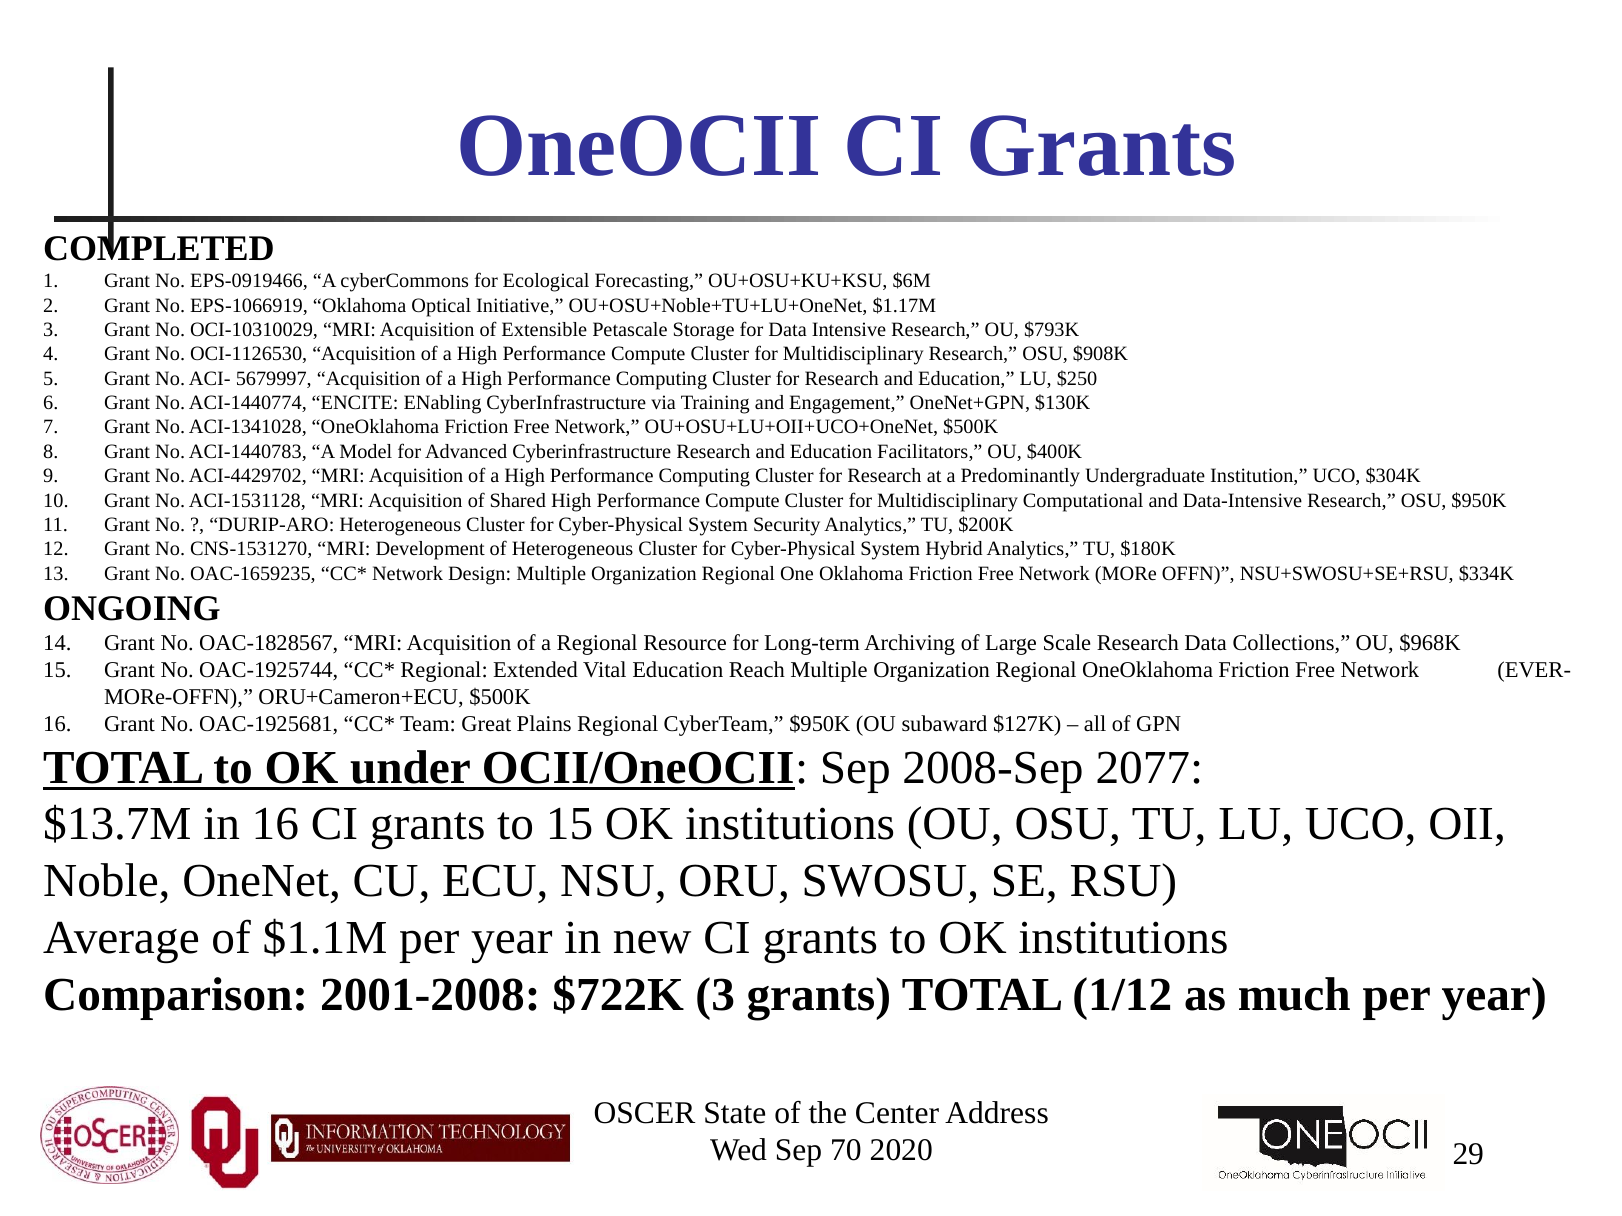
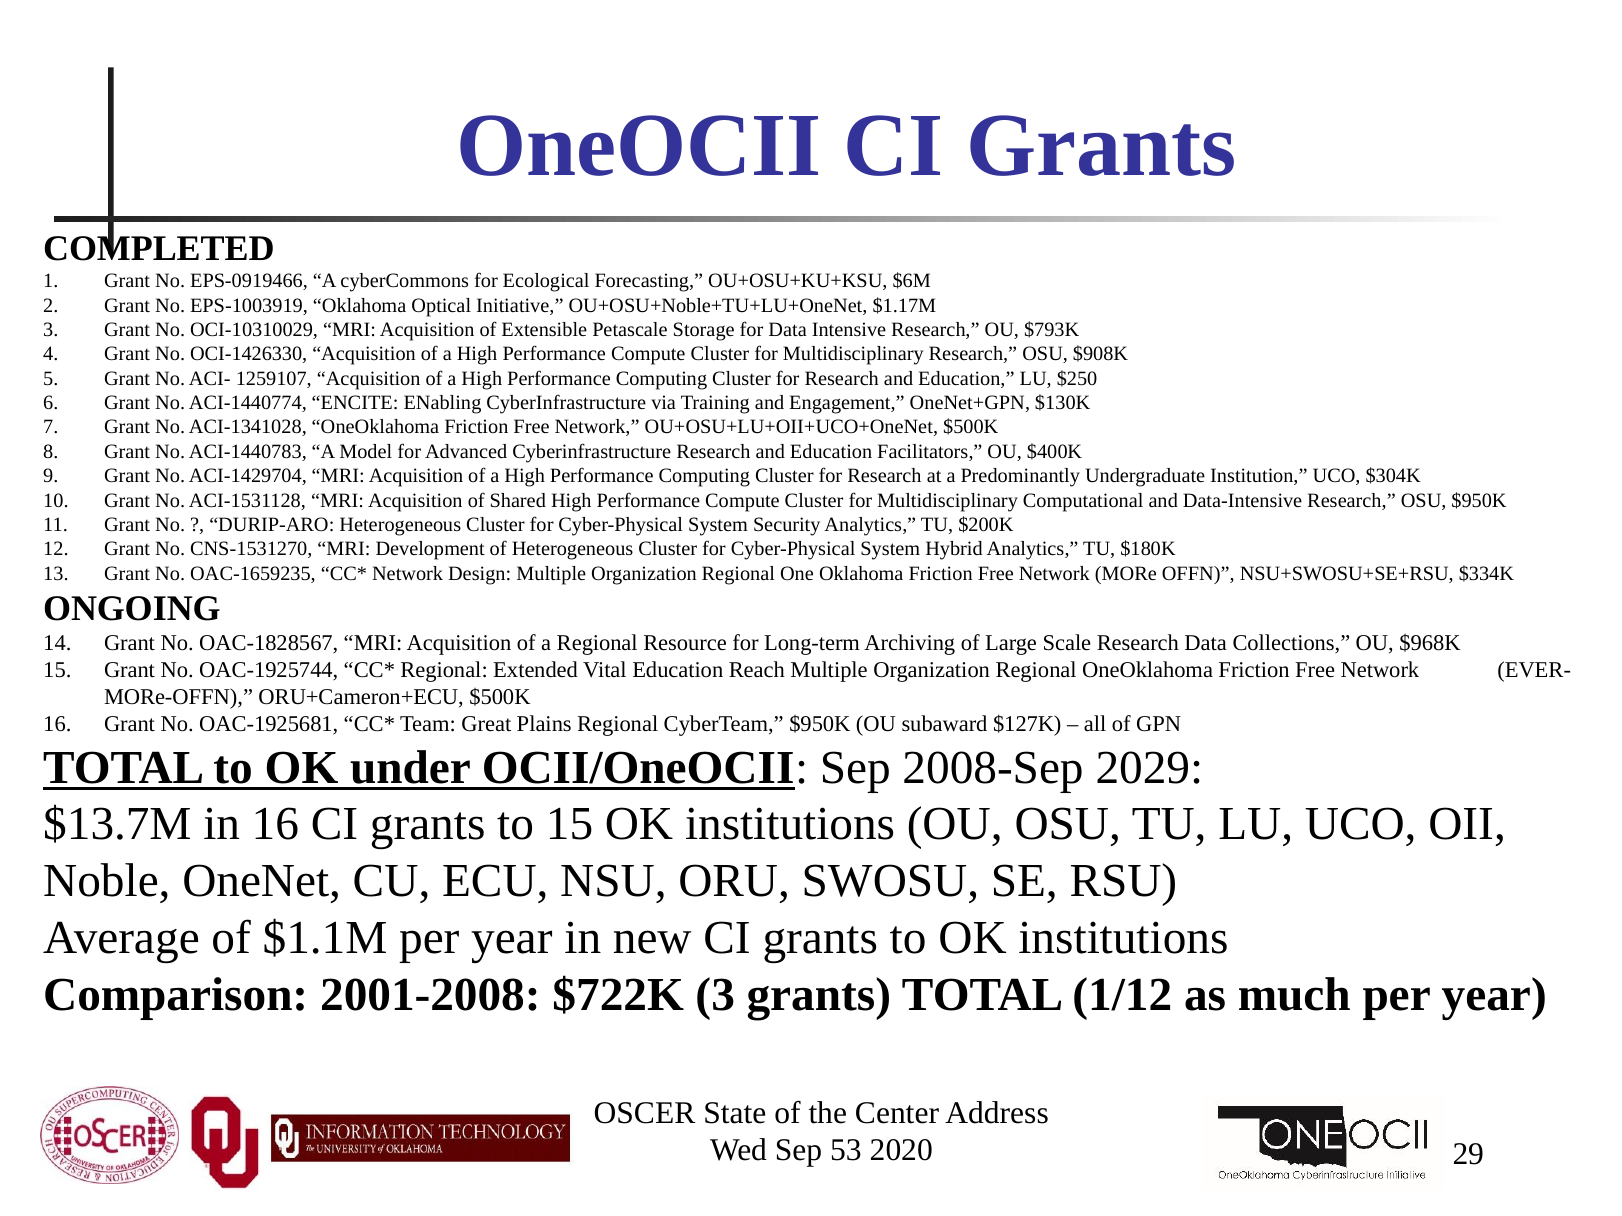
EPS-1066919: EPS-1066919 -> EPS-1003919
OCI-1126530: OCI-1126530 -> OCI-1426330
5679997: 5679997 -> 1259107
ACI-4429702: ACI-4429702 -> ACI-1429704
2077: 2077 -> 2029
70: 70 -> 53
